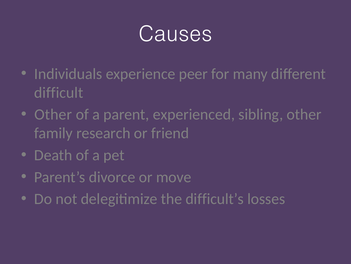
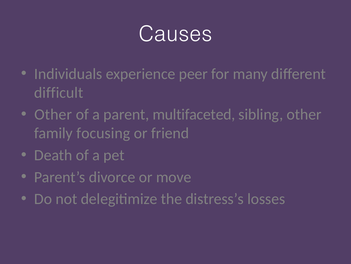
experienced: experienced -> multifaceted
research: research -> focusing
difficult’s: difficult’s -> distress’s
